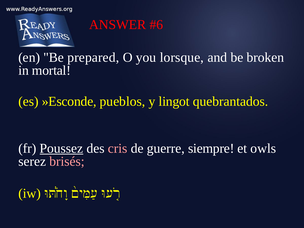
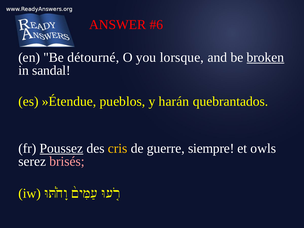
prepared: prepared -> détourné
broken underline: none -> present
mortal: mortal -> sandal
»Esconde: »Esconde -> »Étendue
lingot: lingot -> harán
cris colour: pink -> yellow
